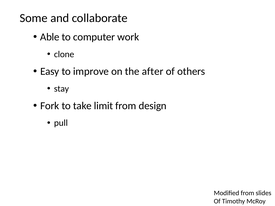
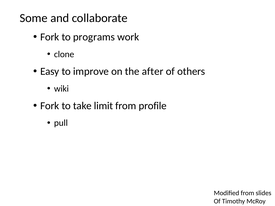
Able at (50, 37): Able -> Fork
computer: computer -> programs
stay: stay -> wiki
design: design -> profile
